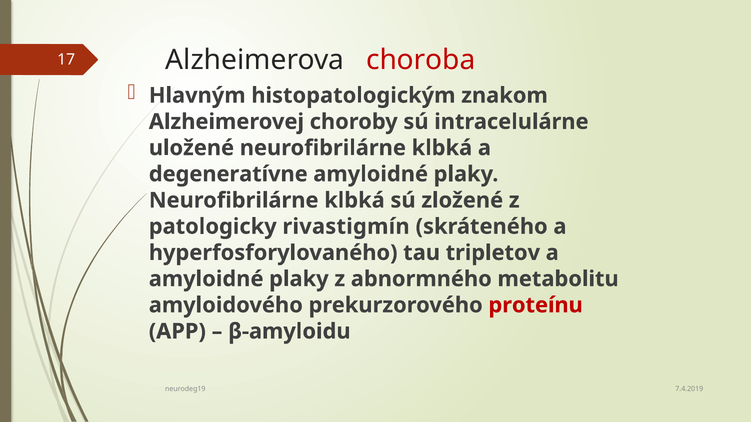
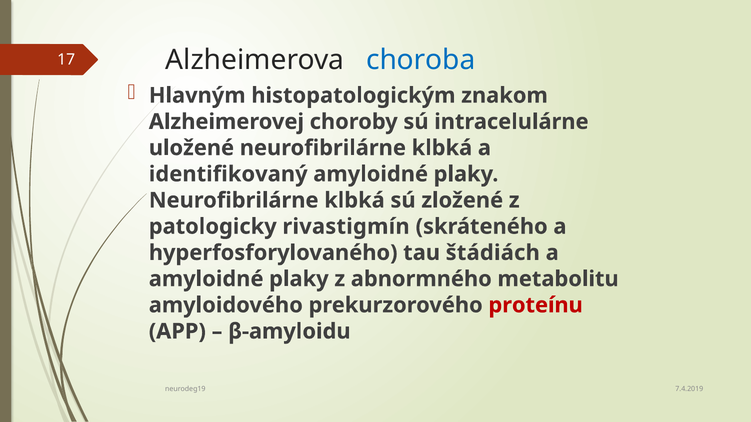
choroba colour: red -> blue
degeneratívne: degeneratívne -> identifikovaný
tripletov: tripletov -> štádiách
